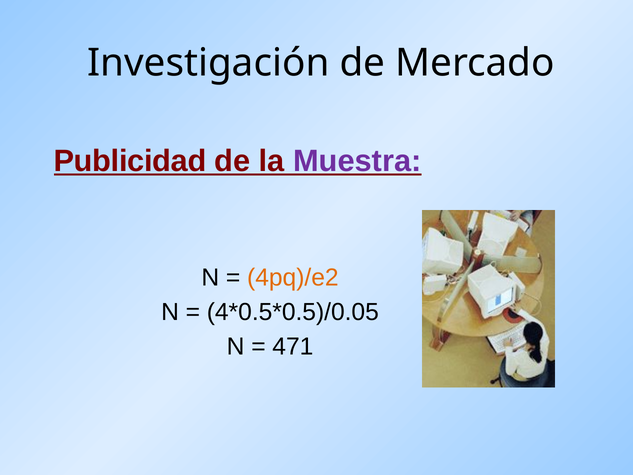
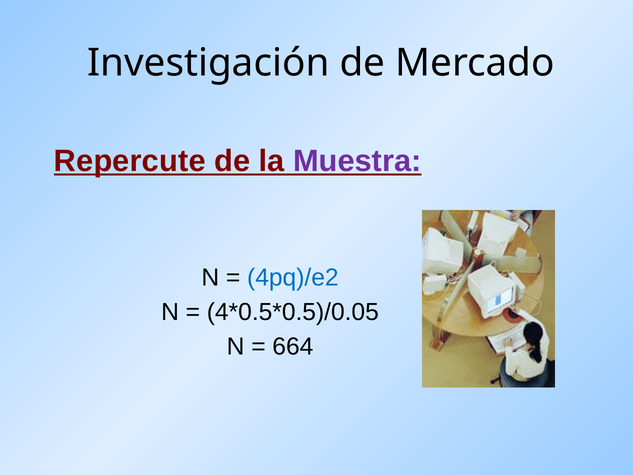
Publicidad: Publicidad -> Repercute
4pq)/e2 colour: orange -> blue
471: 471 -> 664
